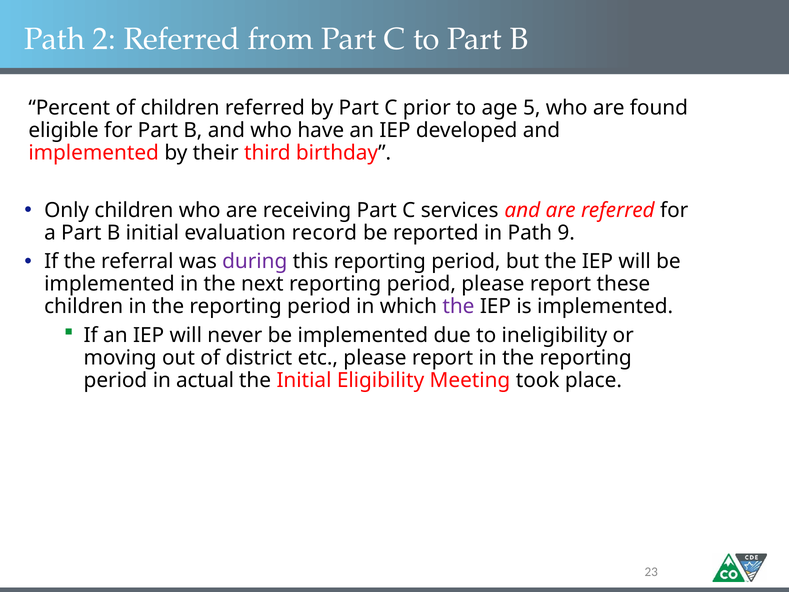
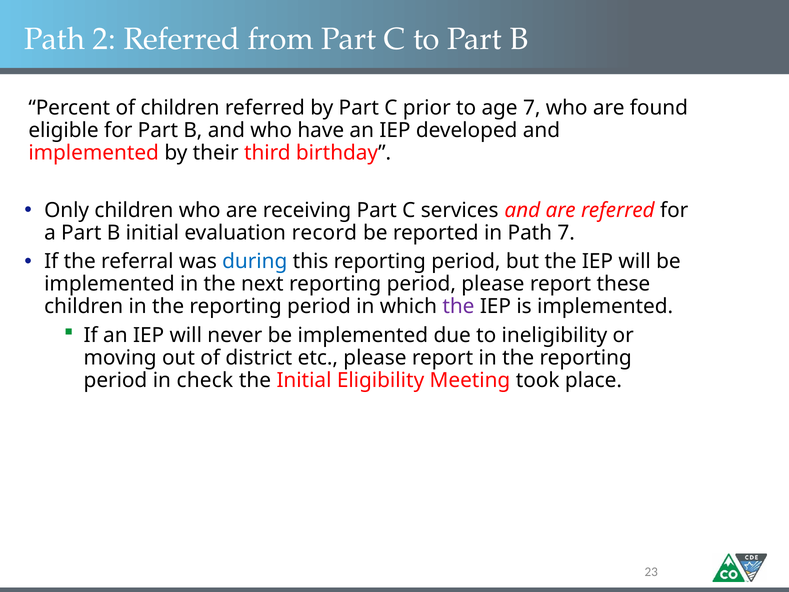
age 5: 5 -> 7
Path 9: 9 -> 7
during colour: purple -> blue
actual: actual -> check
